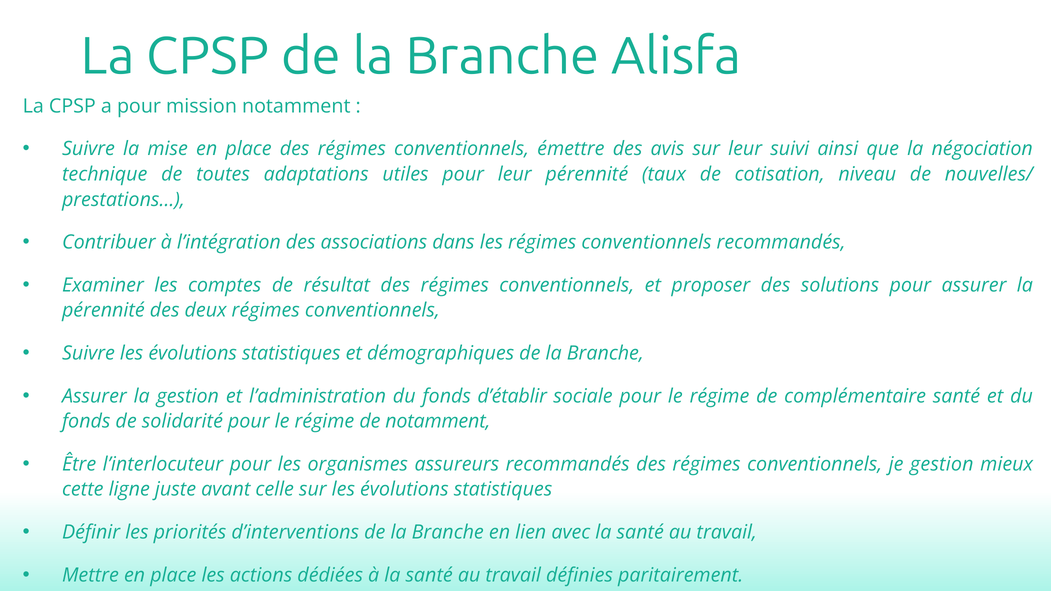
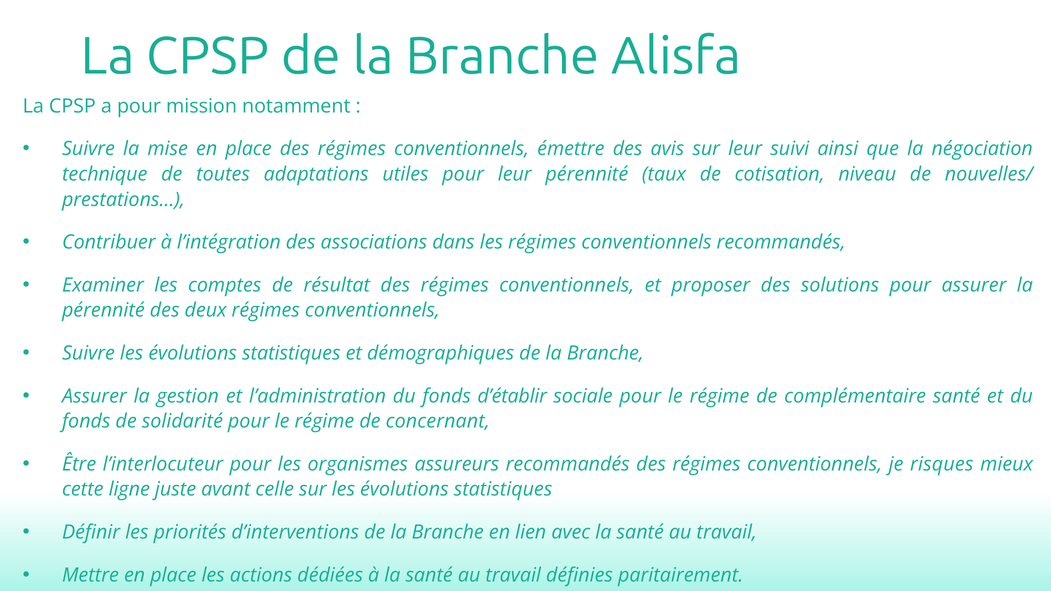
de notamment: notamment -> concernant
je gestion: gestion -> risques
